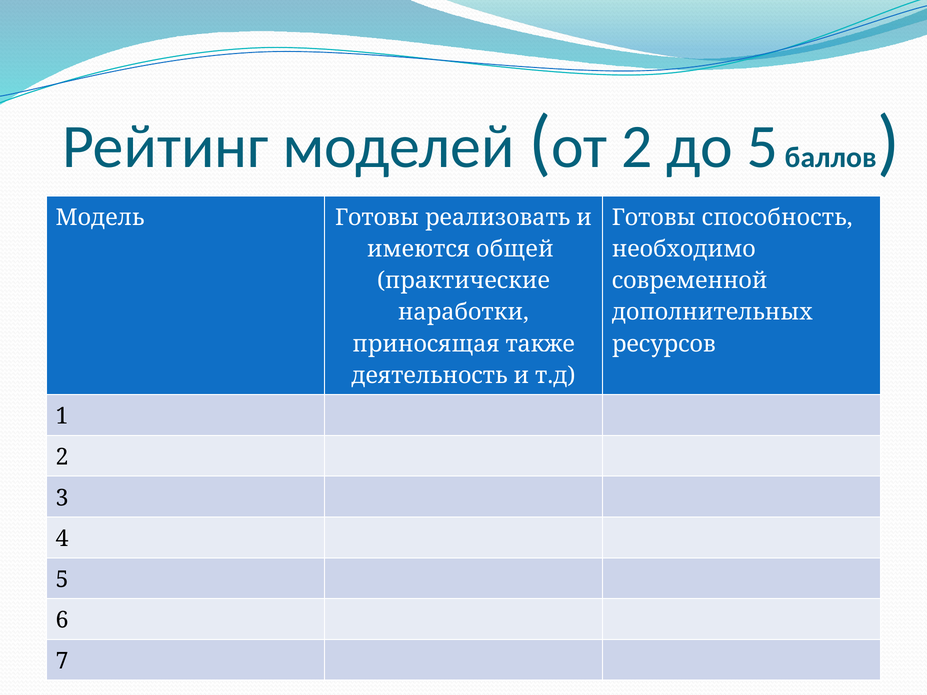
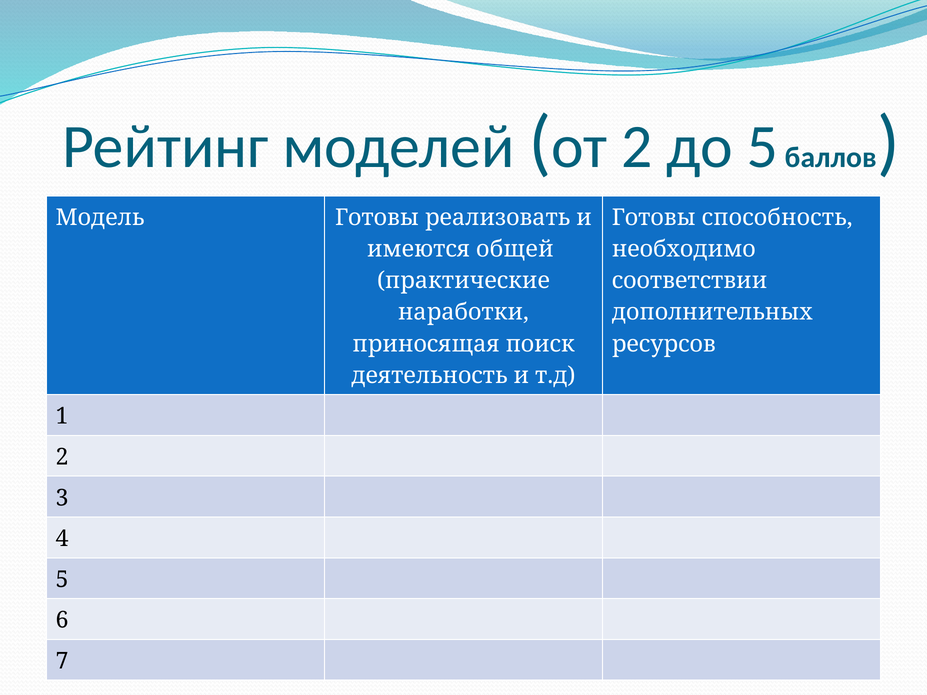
современной: современной -> соответствии
также: также -> поиск
